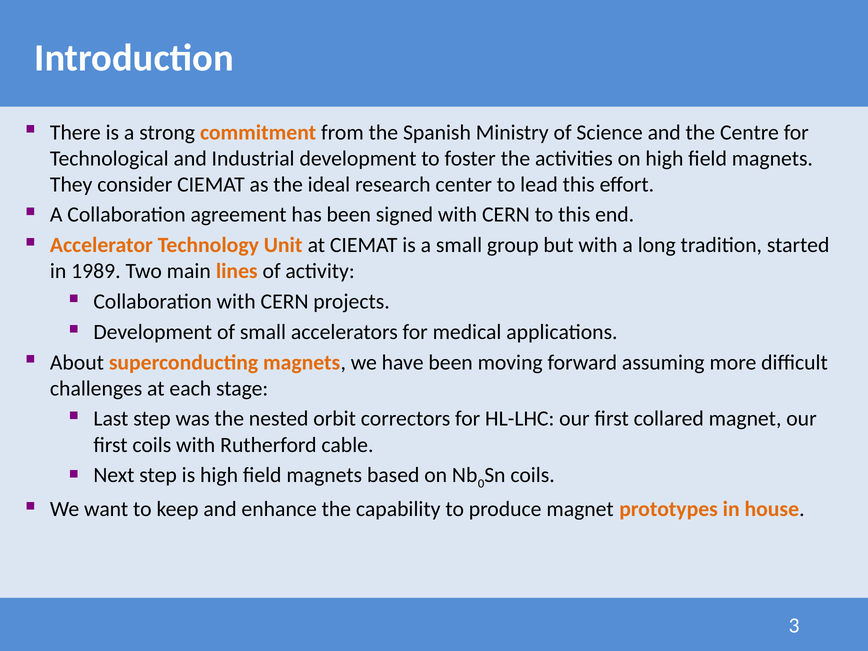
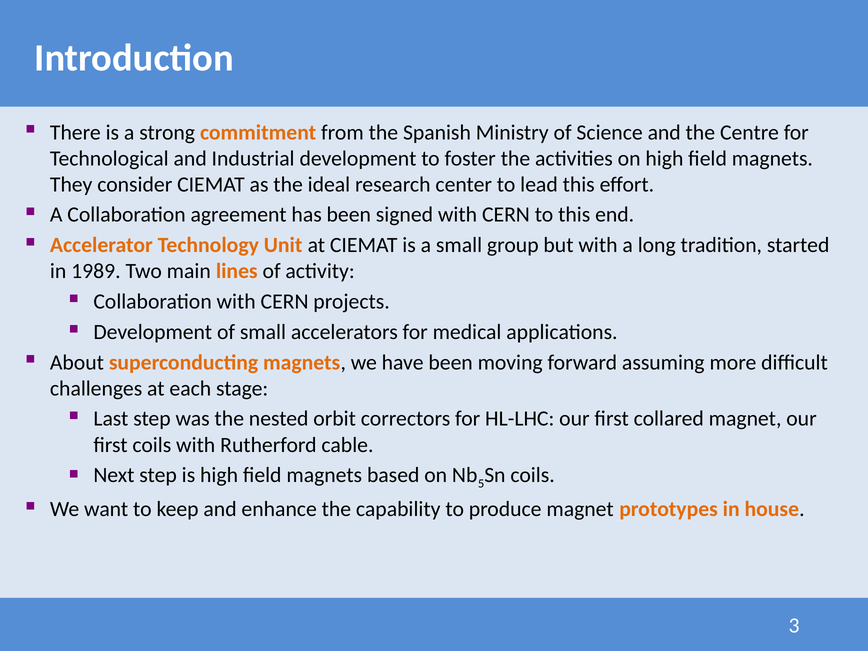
0: 0 -> 5
